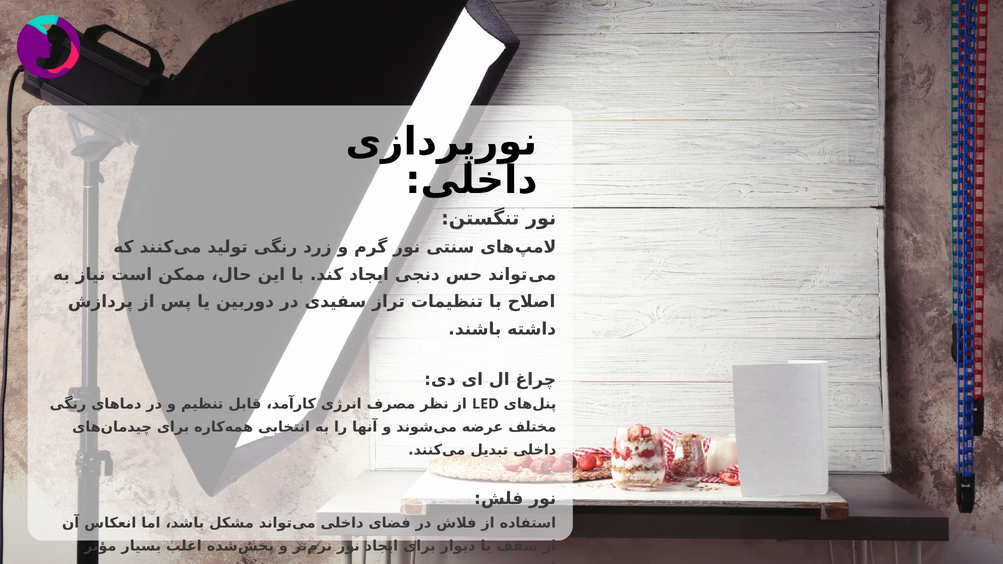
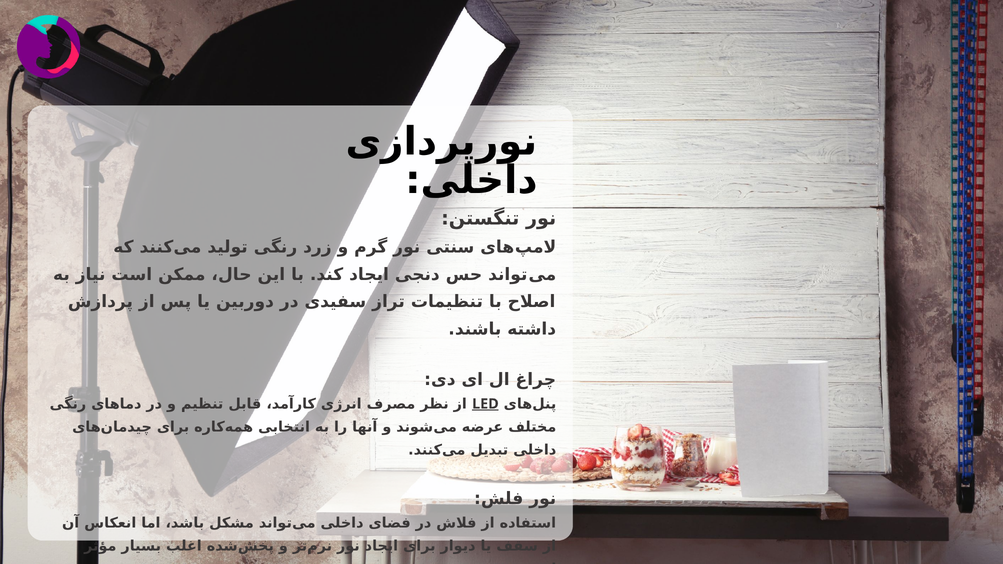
LED underline: none -> present
